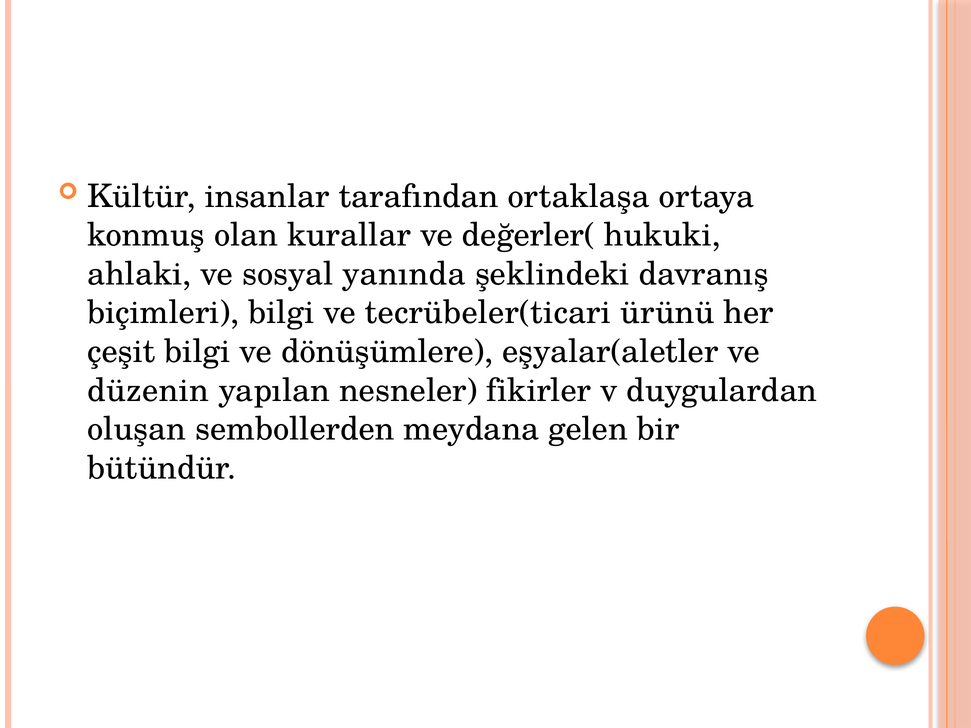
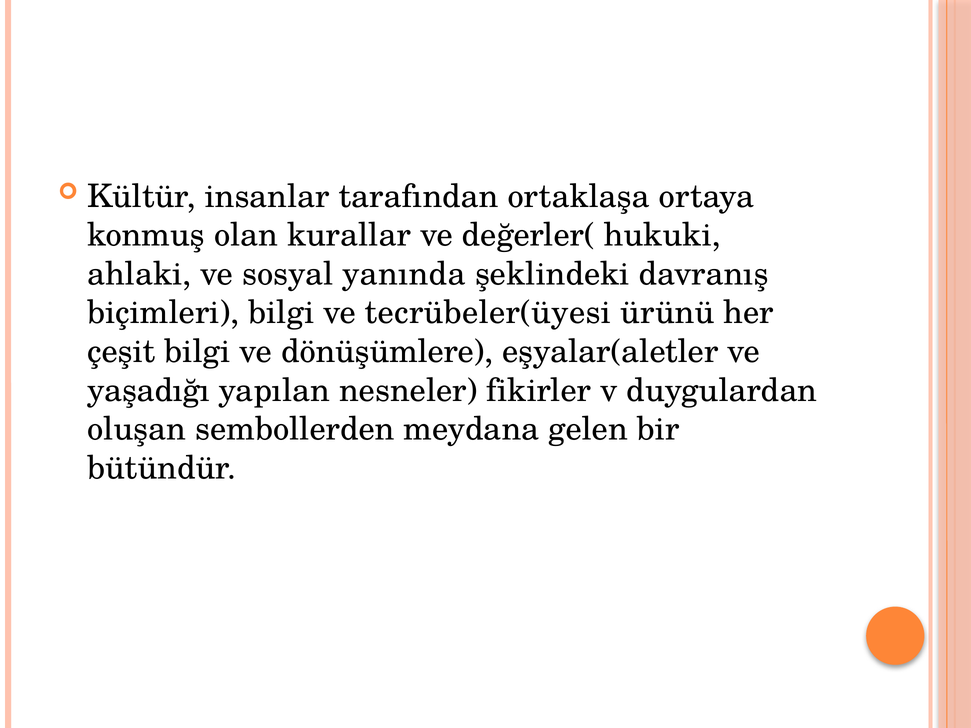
tecrübeler(ticari: tecrübeler(ticari -> tecrübeler(üyesi
düzenin: düzenin -> yaşadığı
